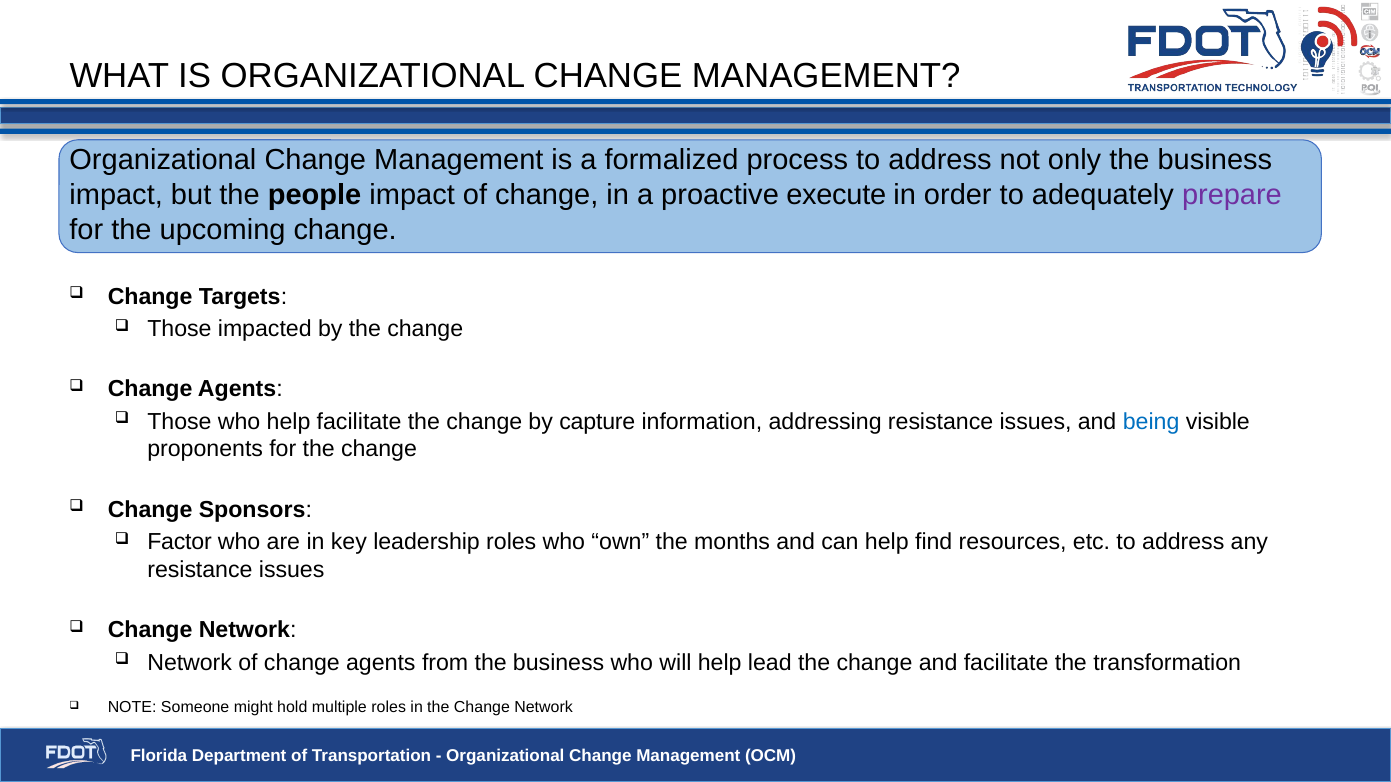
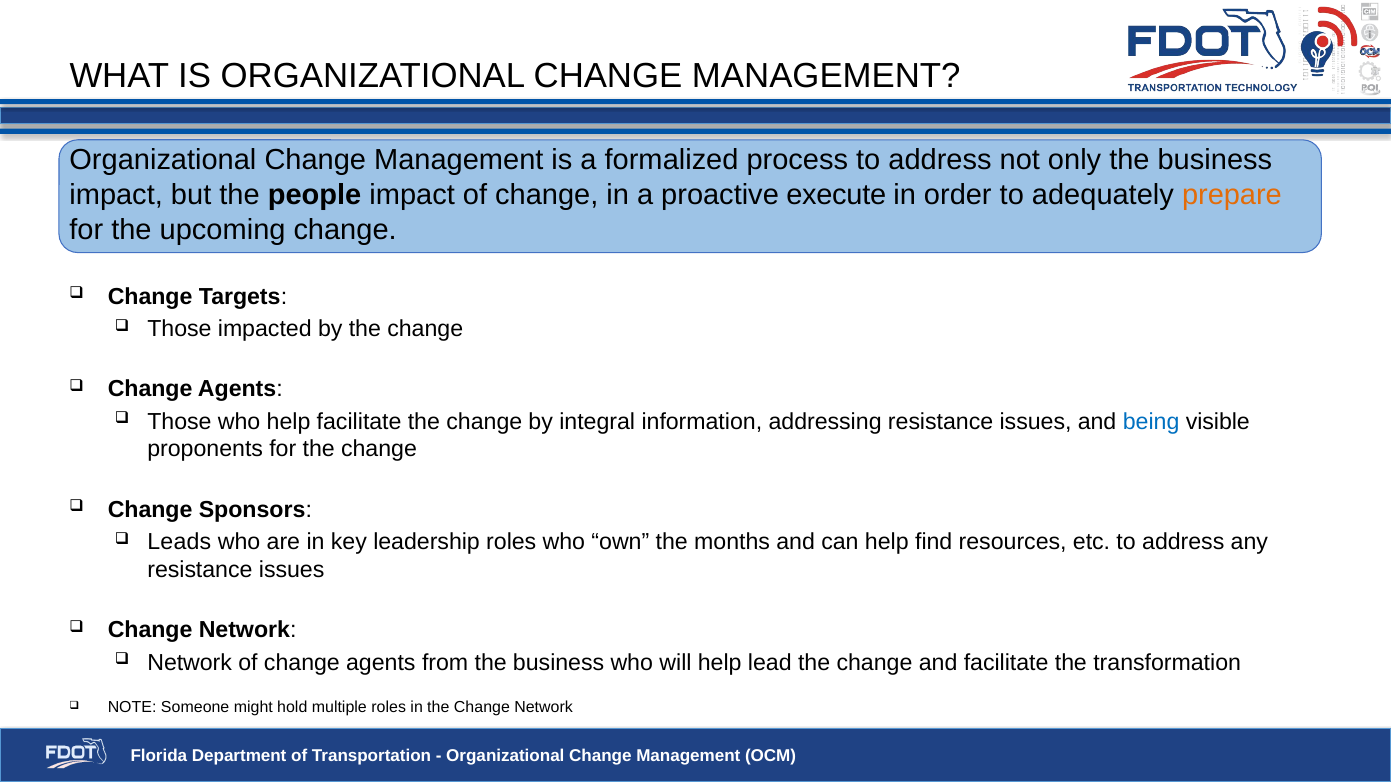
prepare colour: purple -> orange
capture: capture -> integral
Factor: Factor -> Leads
